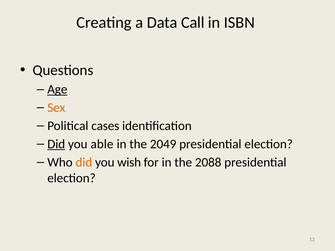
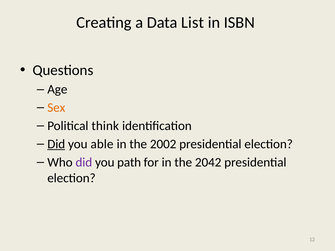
Call: Call -> List
Age underline: present -> none
cases: cases -> think
2049: 2049 -> 2002
did at (84, 163) colour: orange -> purple
wish: wish -> path
2088: 2088 -> 2042
